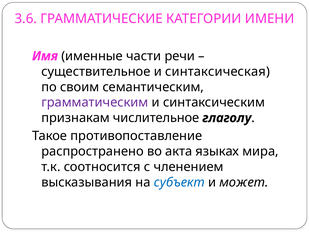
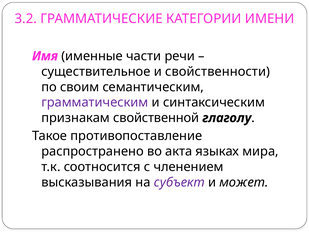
3.6: 3.6 -> 3.2
синтаксическая: синтаксическая -> свойственности
числительное: числительное -> свойственной
субъект colour: blue -> purple
